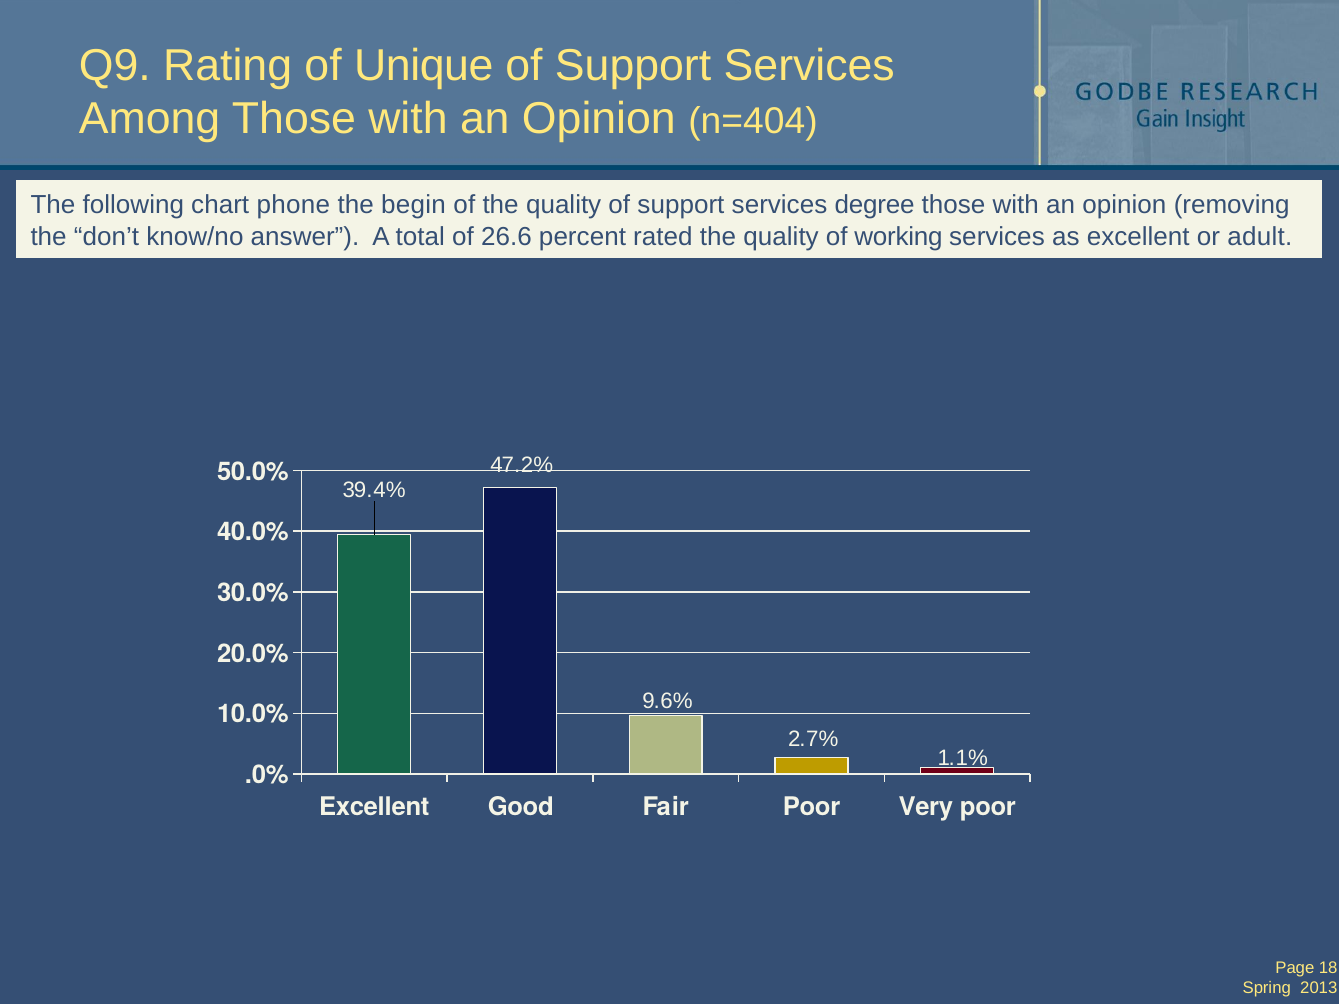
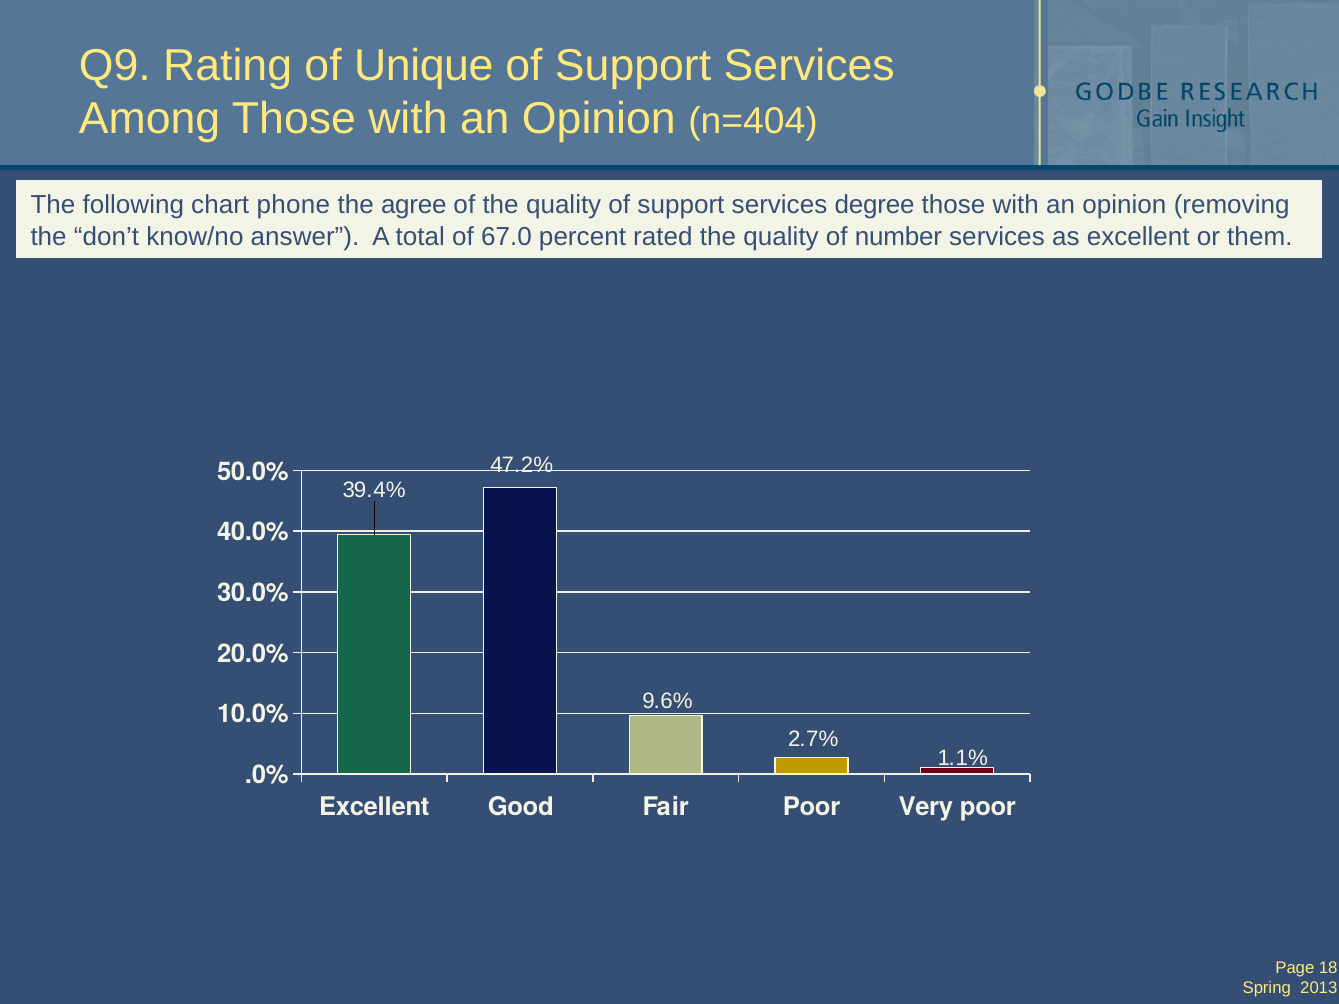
begin: begin -> agree
26.6: 26.6 -> 67.0
working: working -> number
adult: adult -> them
